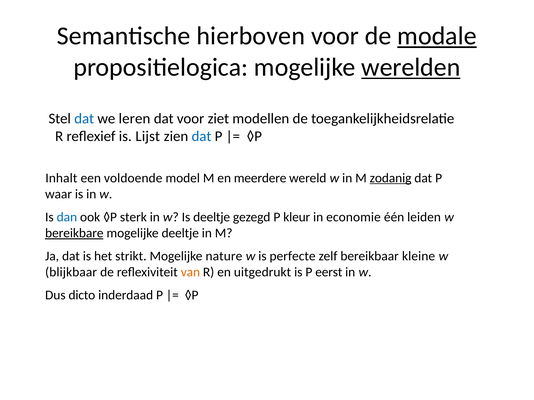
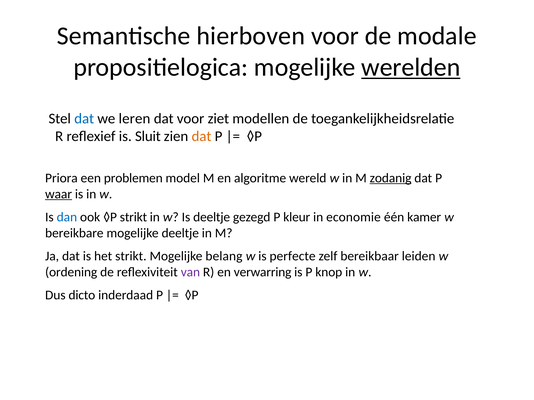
modale underline: present -> none
Lijst: Lijst -> Sluit
dat at (202, 136) colour: blue -> orange
Inhalt: Inhalt -> Priora
voldoende: voldoende -> problemen
meerdere: meerdere -> algoritme
waar underline: none -> present
◊P sterk: sterk -> strikt
leiden: leiden -> kamer
bereikbare underline: present -> none
nature: nature -> belang
kleine: kleine -> leiden
blijkbaar: blijkbaar -> ordening
van colour: orange -> purple
uitgedrukt: uitgedrukt -> verwarring
eerst: eerst -> knop
